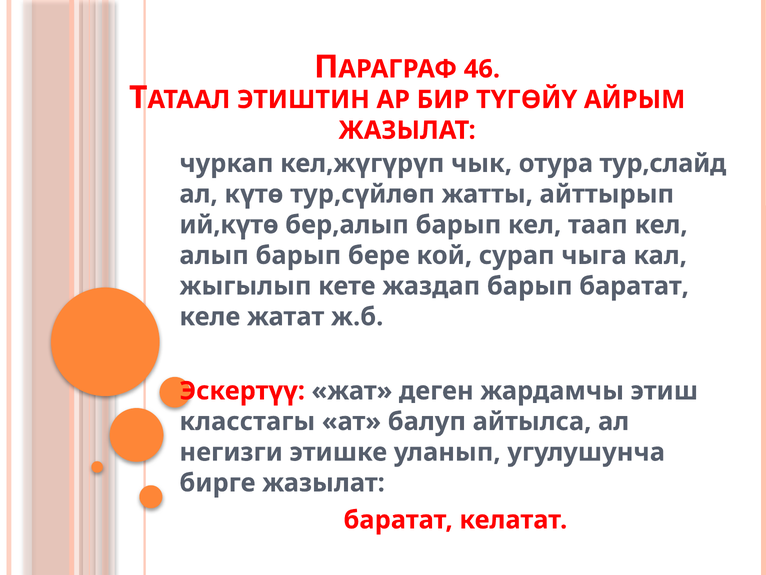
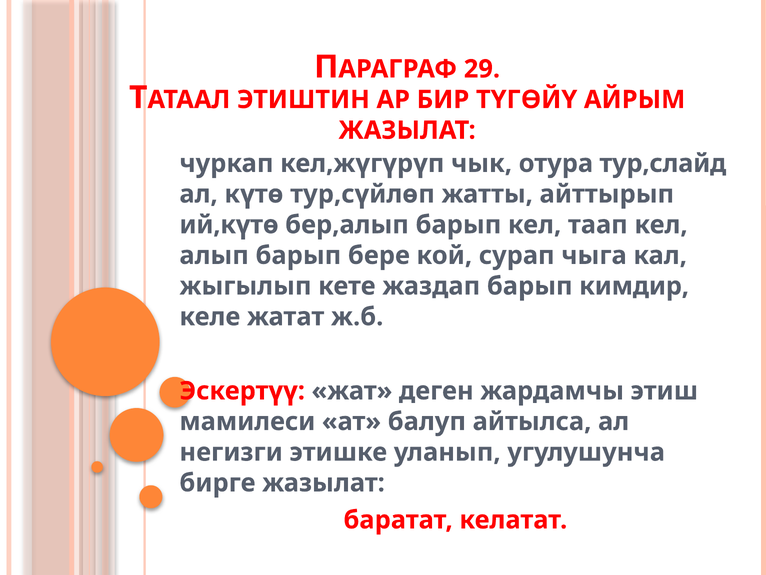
46: 46 -> 29
барып баратат: баратат -> кимдир
класстагы: класстагы -> мамилеси
